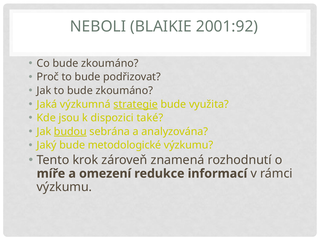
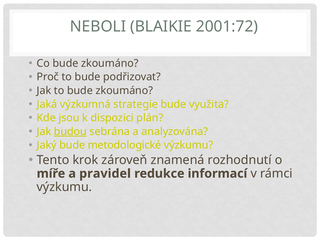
2001:92: 2001:92 -> 2001:72
strategie underline: present -> none
také: také -> plán
omezení: omezení -> pravidel
